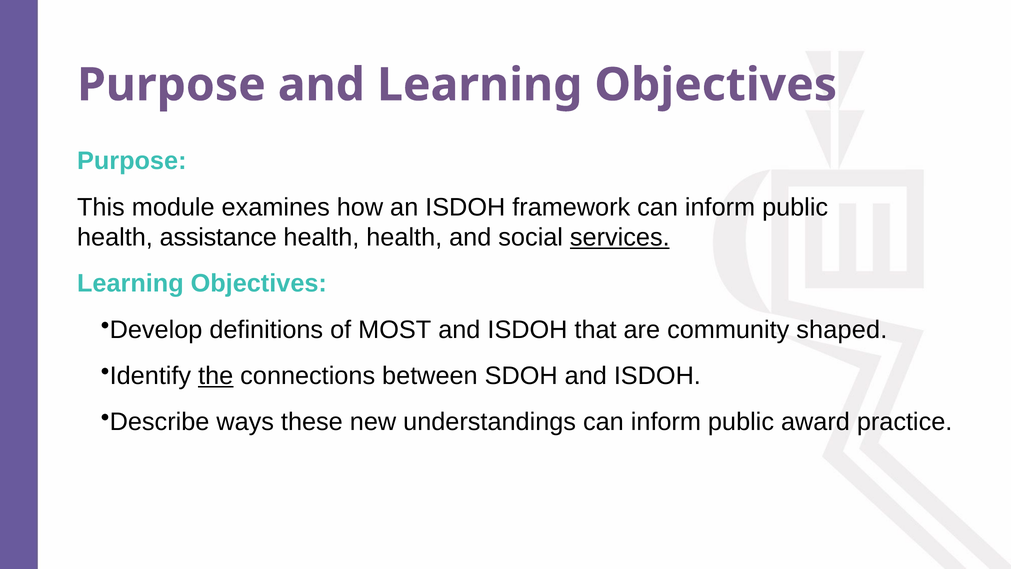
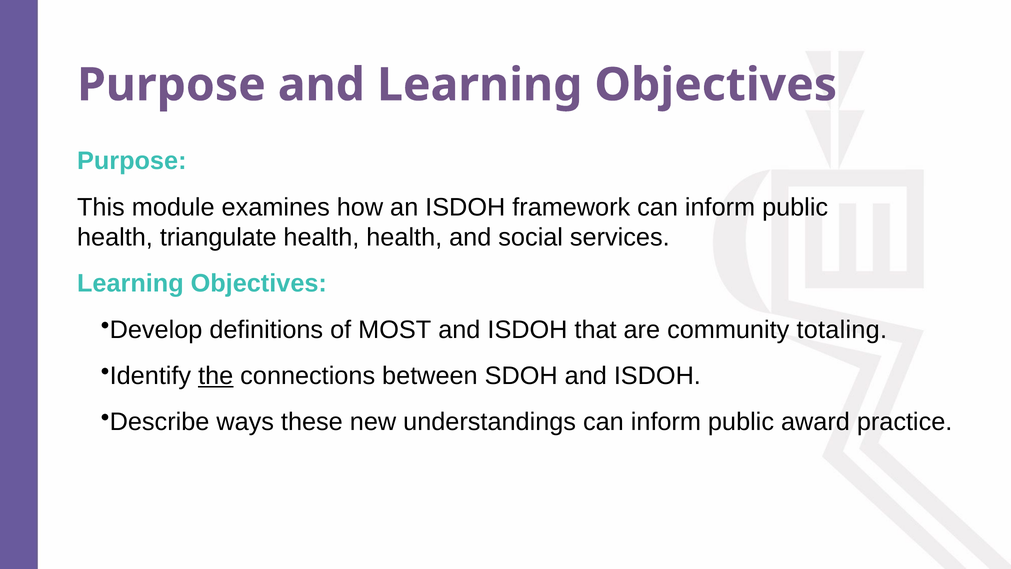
assistance: assistance -> triangulate
services underline: present -> none
shaped: shaped -> totaling
